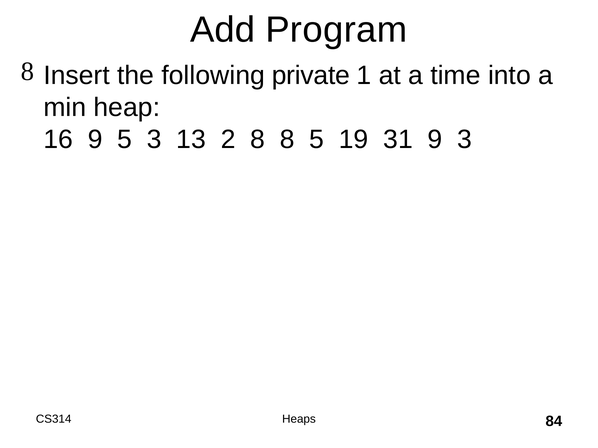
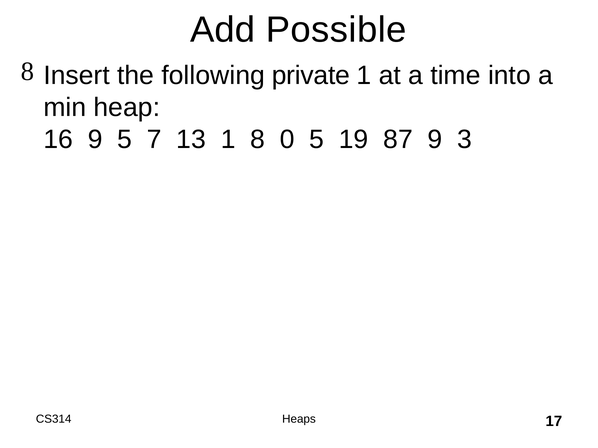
Program: Program -> Possible
5 3: 3 -> 7
13 2: 2 -> 1
8 8: 8 -> 0
31: 31 -> 87
84: 84 -> 17
